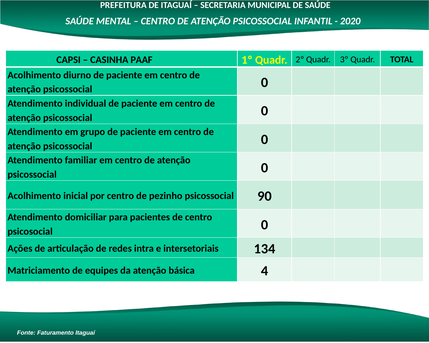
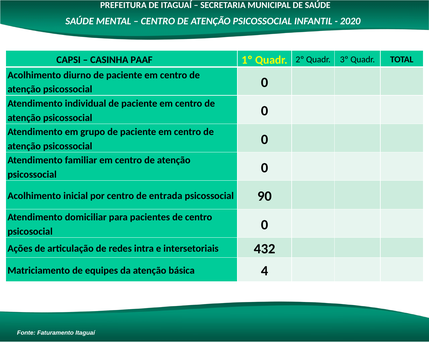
pezinho: pezinho -> entrada
134: 134 -> 432
